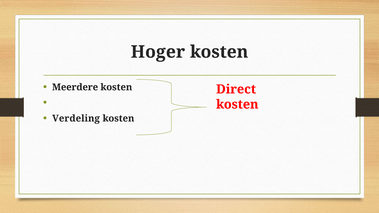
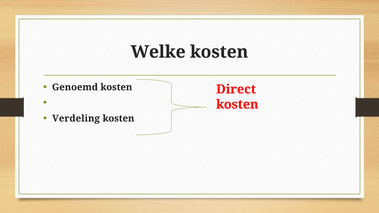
Hoger: Hoger -> Welke
Meerdere: Meerdere -> Genoemd
